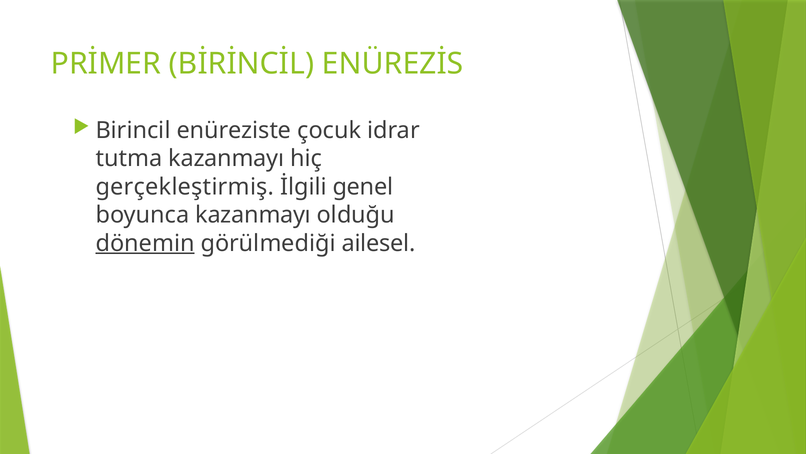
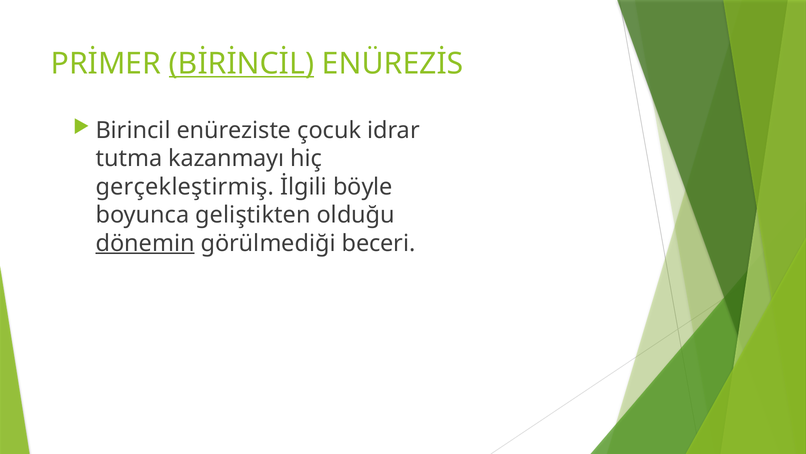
BİRİNCİL underline: none -> present
genel: genel -> böyle
boyunca kazanmayı: kazanmayı -> geliştikten
ailesel: ailesel -> beceri
